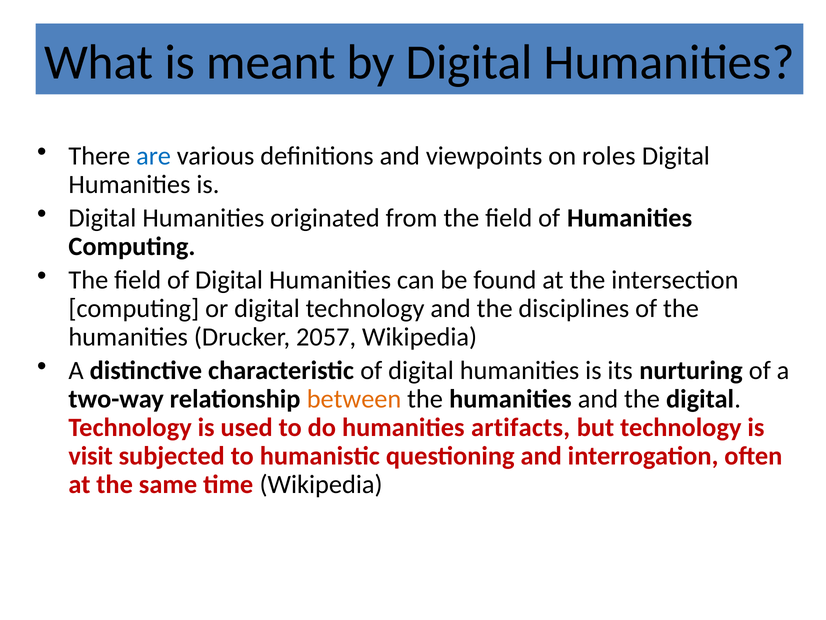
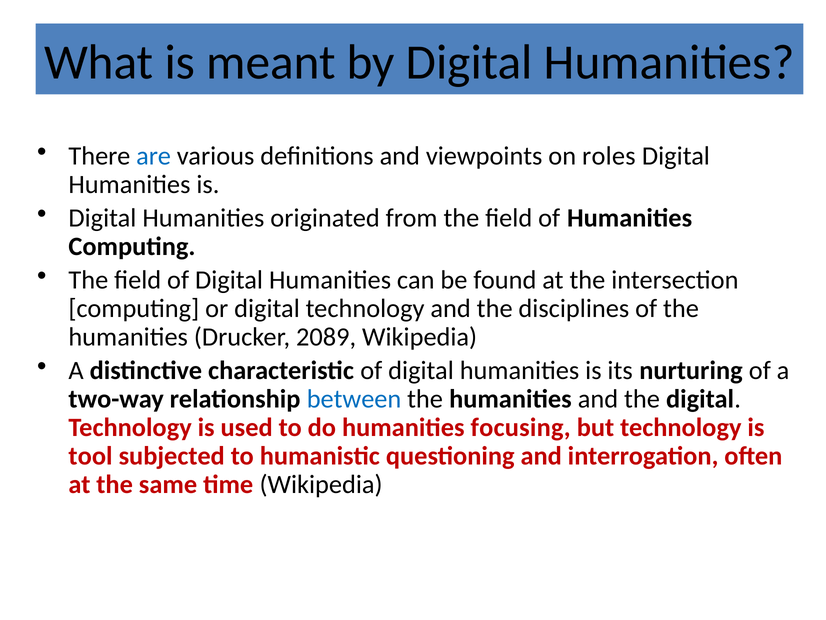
2057: 2057 -> 2089
between colour: orange -> blue
artifacts: artifacts -> focusing
visit: visit -> tool
